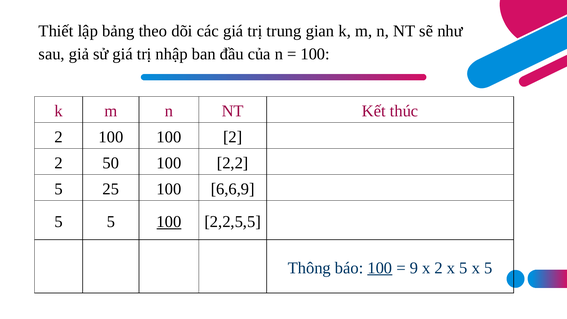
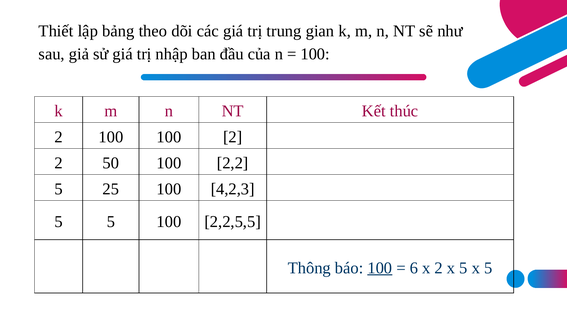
6,6,9: 6,6,9 -> 4,2,3
100 at (169, 222) underline: present -> none
9: 9 -> 6
